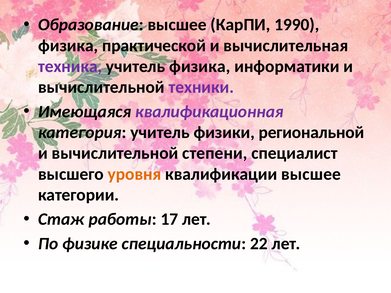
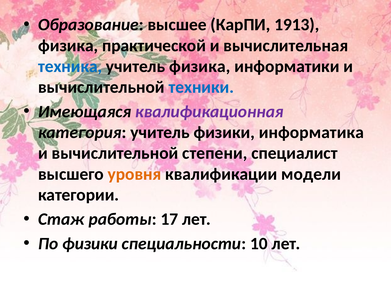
1990: 1990 -> 1913
техника colour: purple -> blue
техники colour: purple -> blue
региональной: региональной -> информатика
квалификации высшее: высшее -> модели
По физике: физике -> физики
22: 22 -> 10
